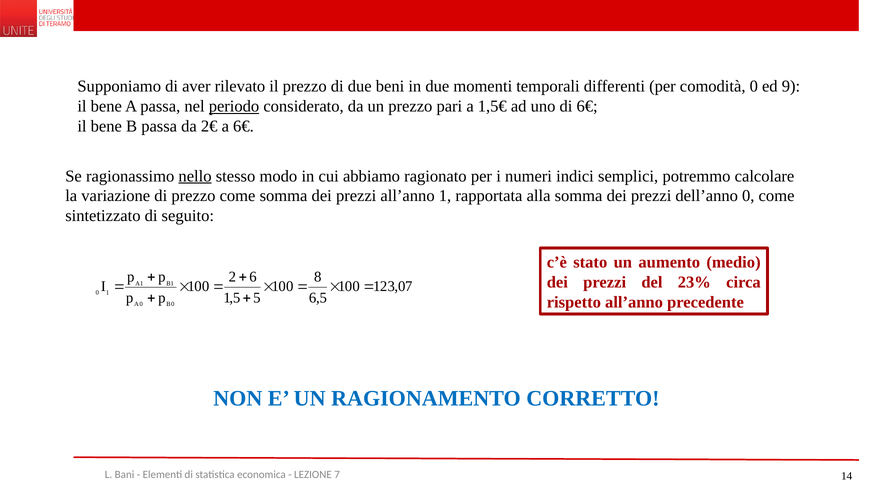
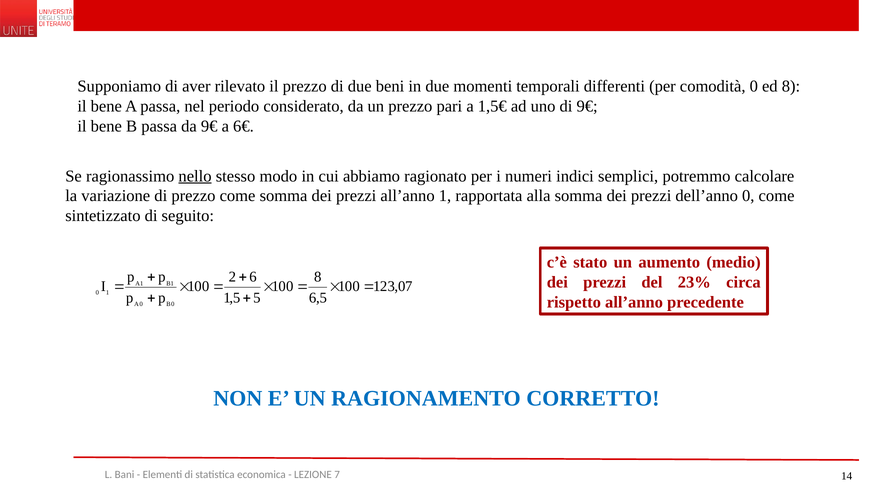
ed 9: 9 -> 8
periodo underline: present -> none
di 6€: 6€ -> 9€
da 2€: 2€ -> 9€
